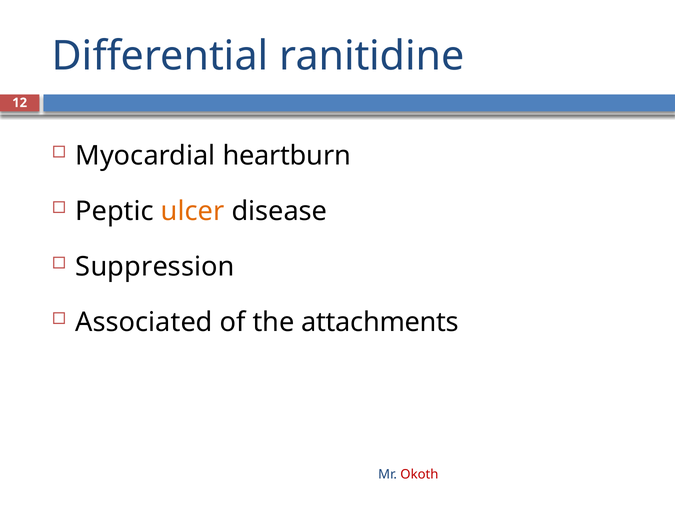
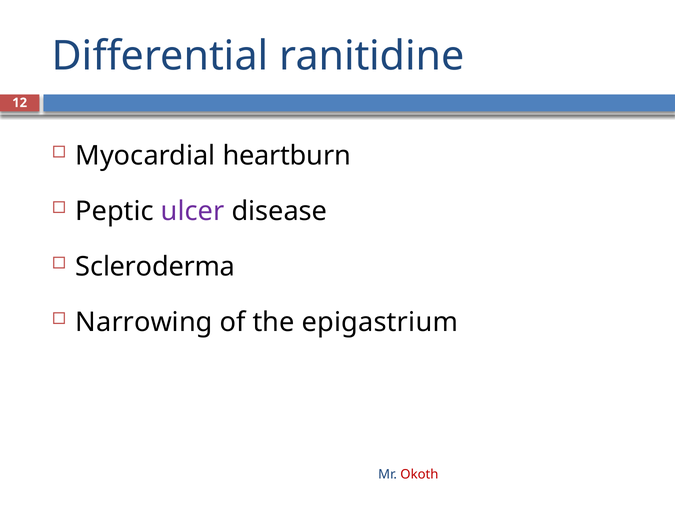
ulcer colour: orange -> purple
Suppression: Suppression -> Scleroderma
Associated: Associated -> Narrowing
attachments: attachments -> epigastrium
